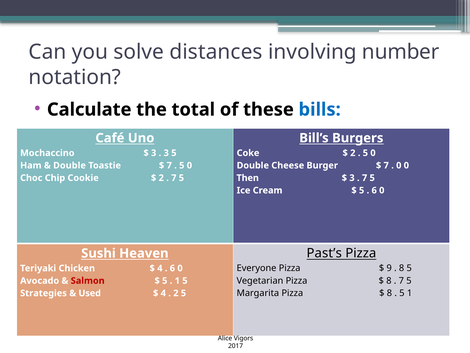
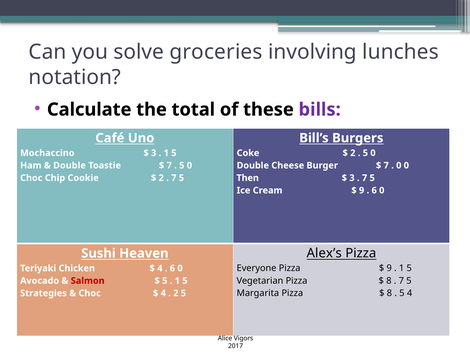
distances: distances -> groceries
number: number -> lunches
bills colour: blue -> purple
3 at (166, 153): 3 -> 1
5 at (362, 190): 5 -> 9
Past’s: Past’s -> Alex’s
8 at (402, 268): 8 -> 1
5 1: 1 -> 4
Used at (90, 293): Used -> Choc
